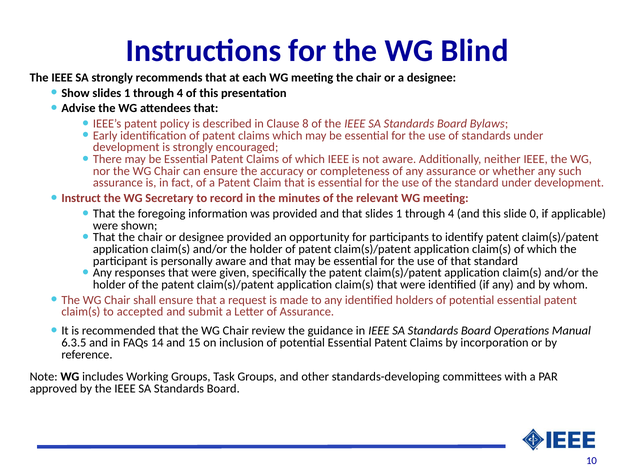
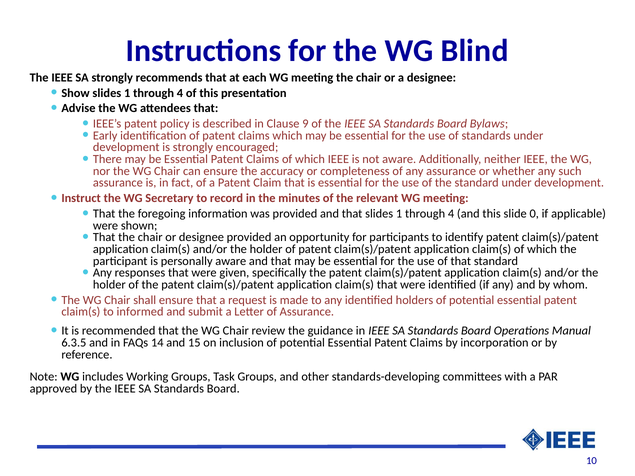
8: 8 -> 9
accepted: accepted -> informed
